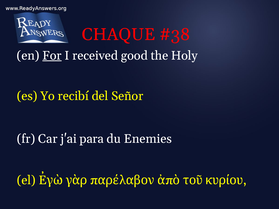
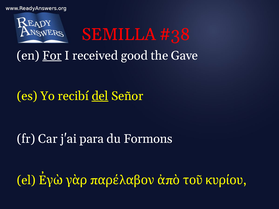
CHAQUE: CHAQUE -> SEMILLA
Holy: Holy -> Gave
del underline: none -> present
Enemies: Enemies -> Formons
